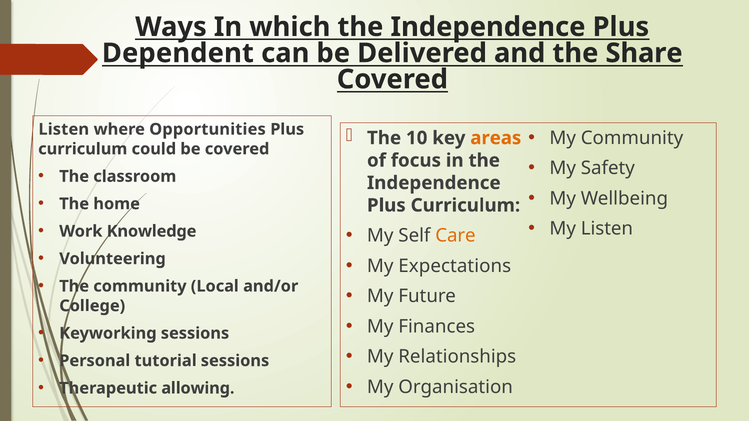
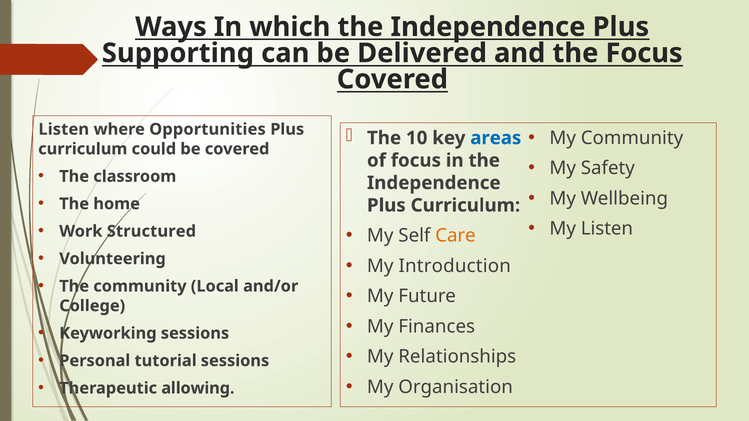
Dependent: Dependent -> Supporting
the Share: Share -> Focus
areas colour: orange -> blue
Knowledge: Knowledge -> Structured
Expectations: Expectations -> Introduction
